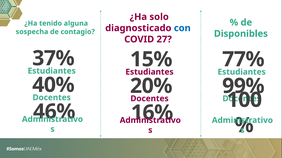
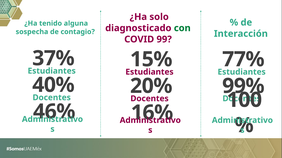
con colour: blue -> green
Disponibles: Disponibles -> Interacción
27: 27 -> 99
